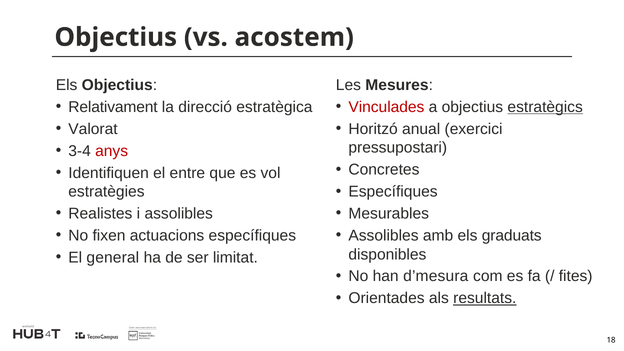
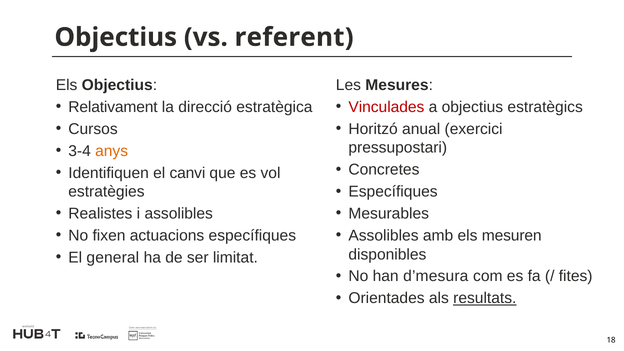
acostem: acostem -> referent
estratègics underline: present -> none
Valorat: Valorat -> Cursos
anys colour: red -> orange
entre: entre -> canvi
graduats: graduats -> mesuren
